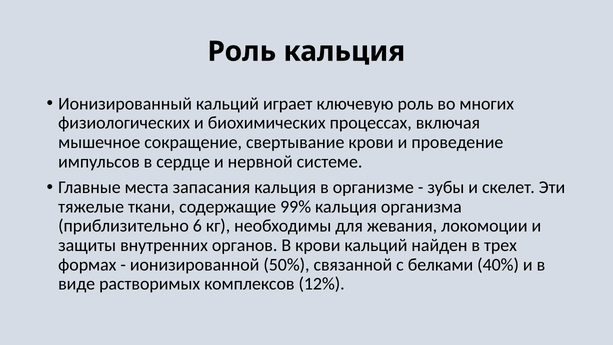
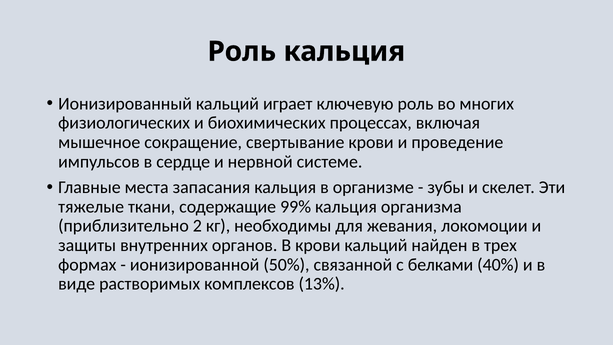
6: 6 -> 2
12%: 12% -> 13%
